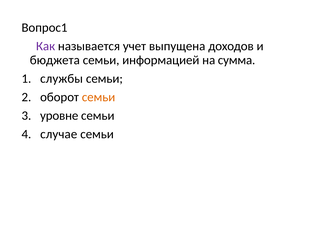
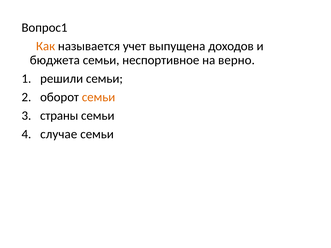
Как colour: purple -> orange
информацией: информацией -> неспортивное
сумма: сумма -> верно
службы: службы -> решили
уровне: уровне -> страны
